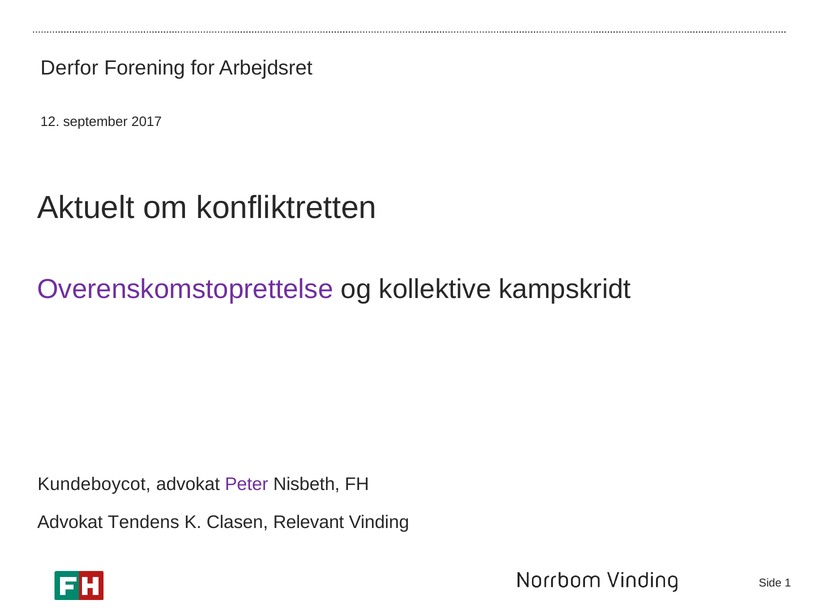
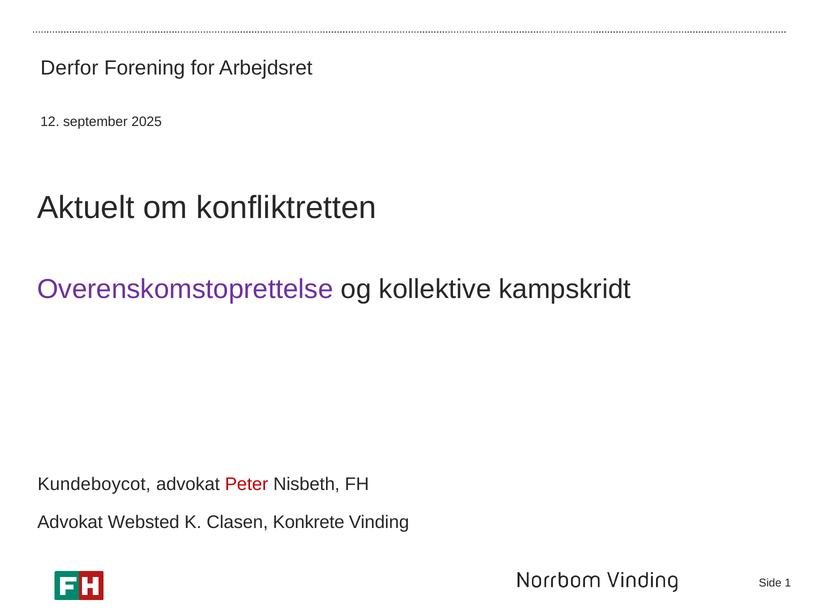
2017: 2017 -> 2025
Peter colour: purple -> red
Tendens: Tendens -> Websted
Relevant: Relevant -> Konkrete
